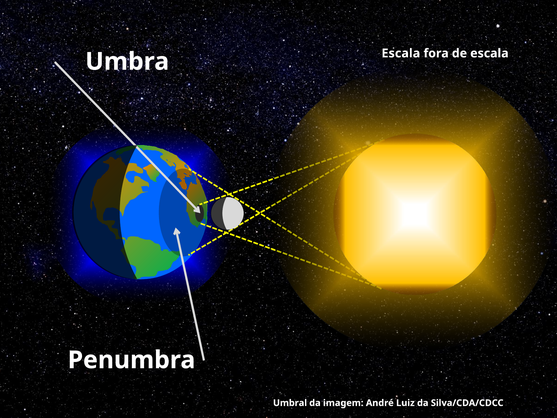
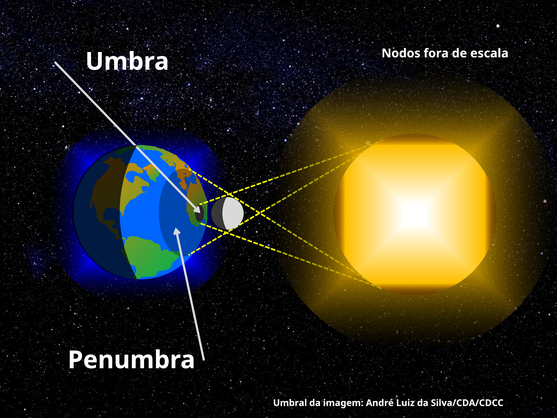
Escala at (401, 53): Escala -> Nodos
